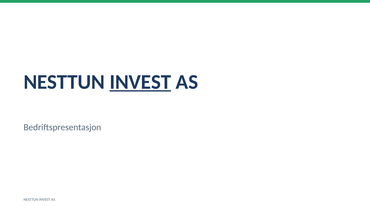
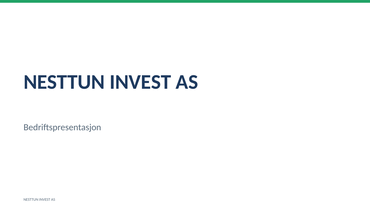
INVEST at (140, 82) underline: present -> none
